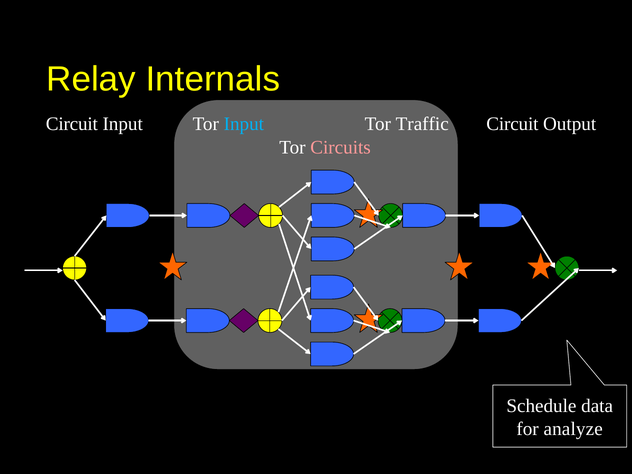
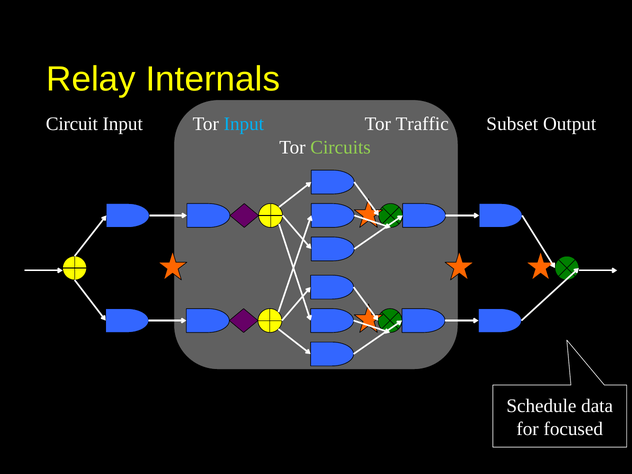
Input Circuit: Circuit -> Subset
Circuits colour: pink -> light green
analyze: analyze -> focused
